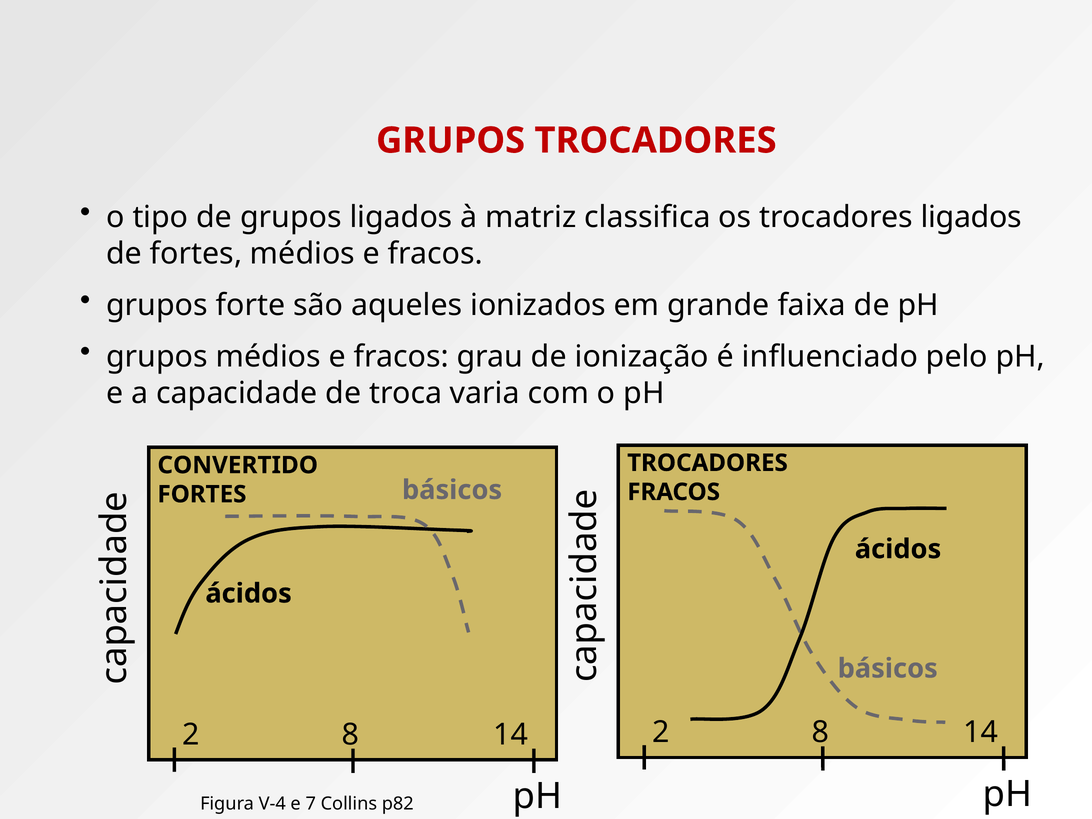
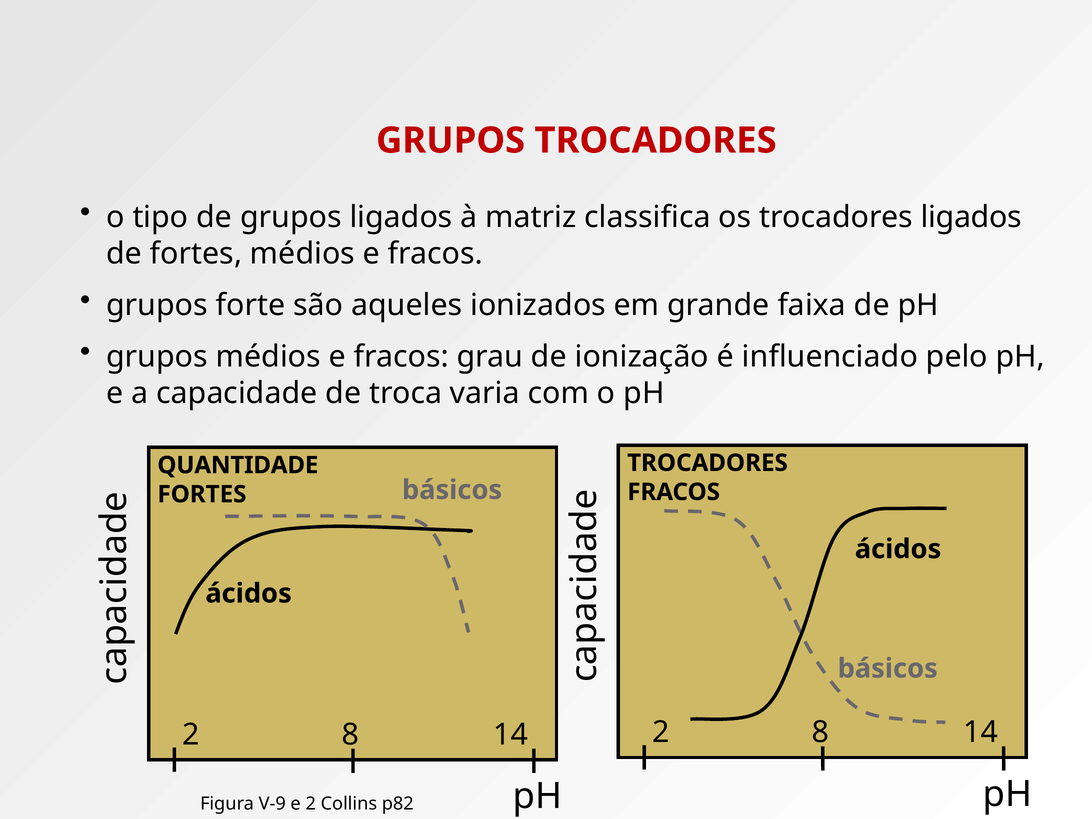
CONVERTIDO: CONVERTIDO -> QUANTIDADE
V-4: V-4 -> V-9
e 7: 7 -> 2
